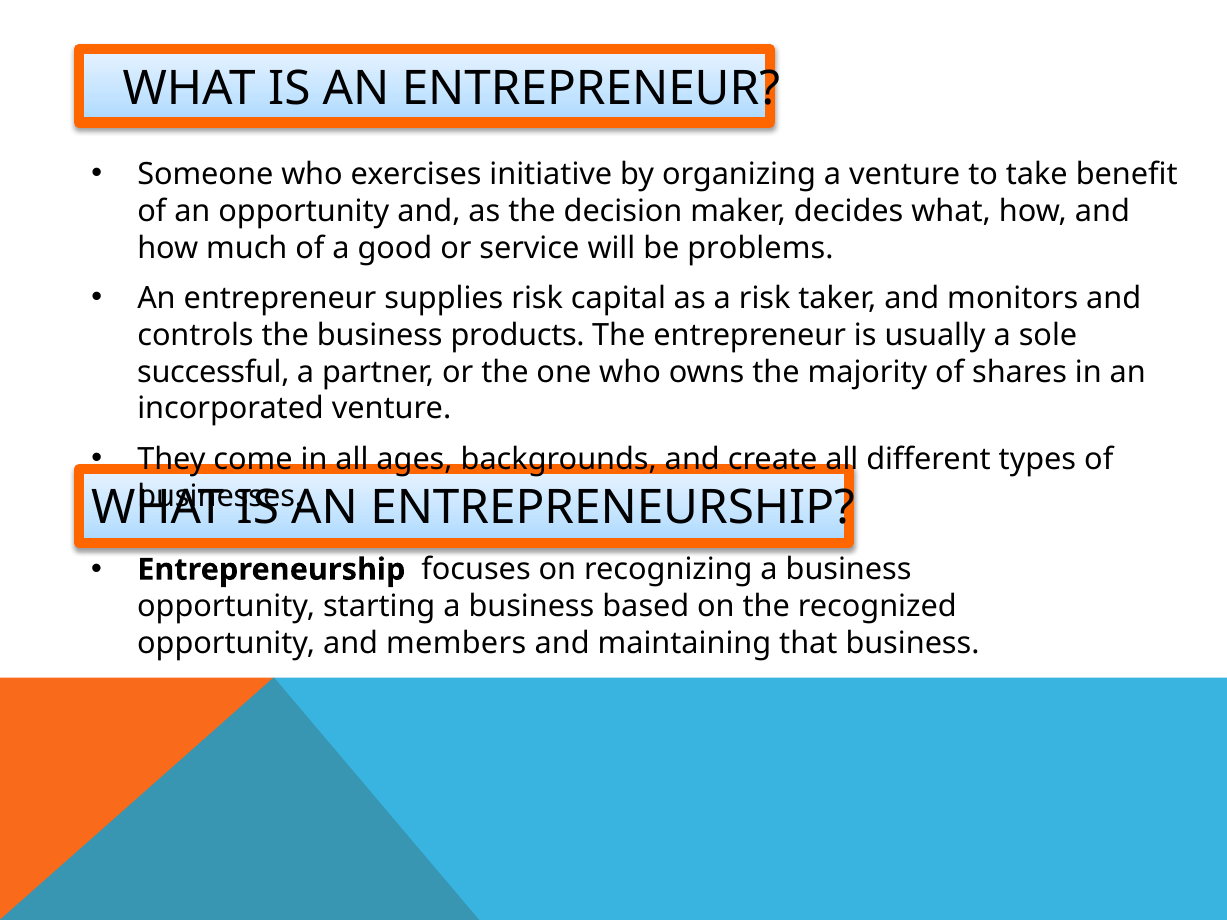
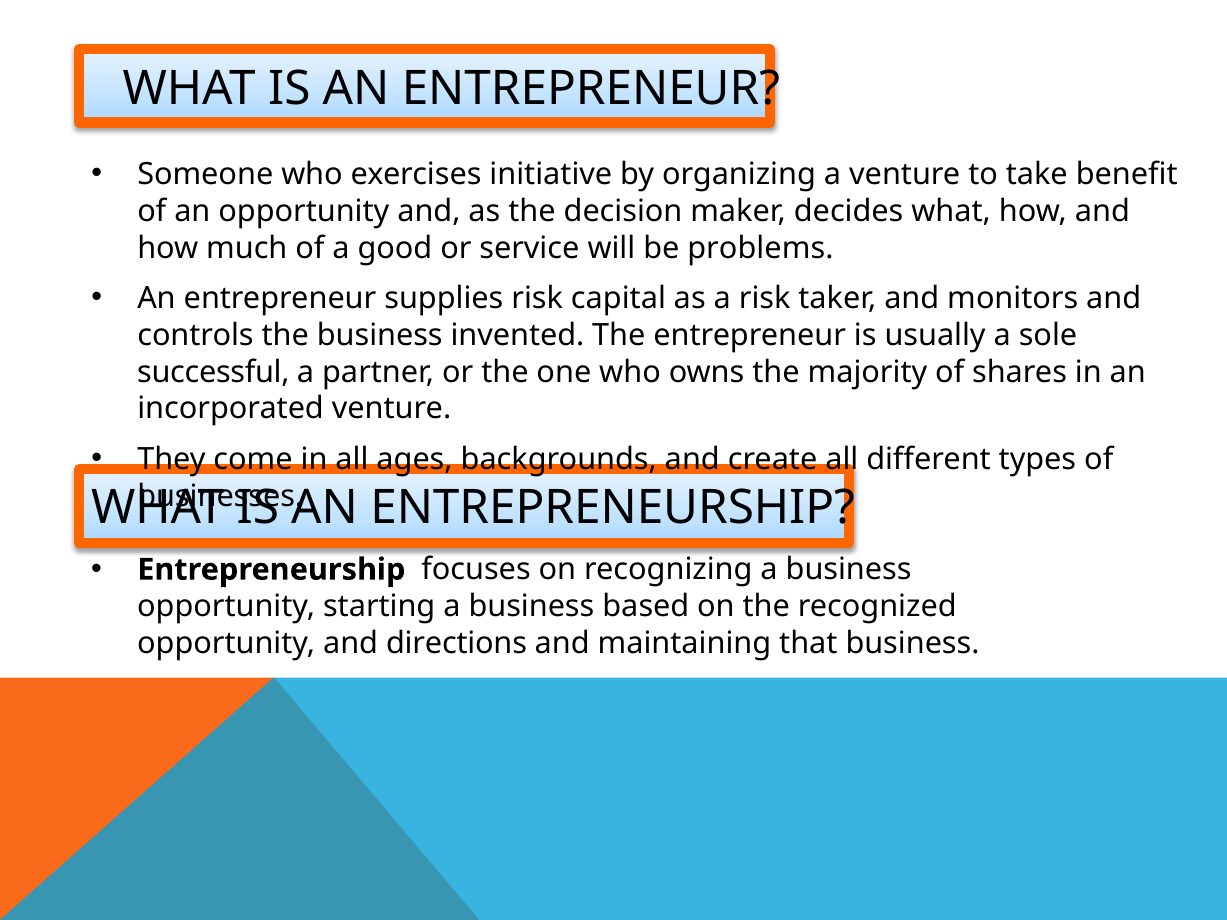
products: products -> invented
members: members -> directions
